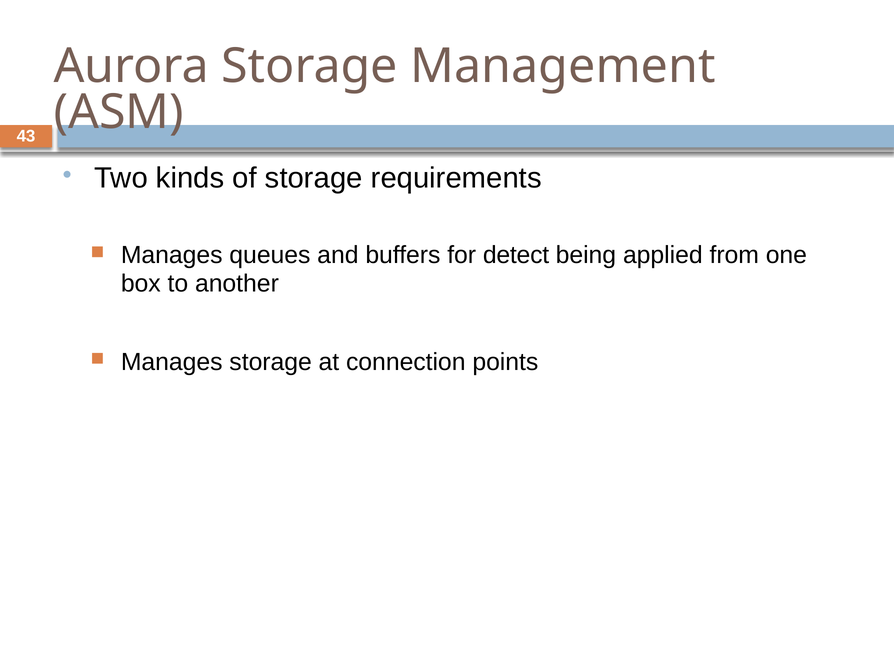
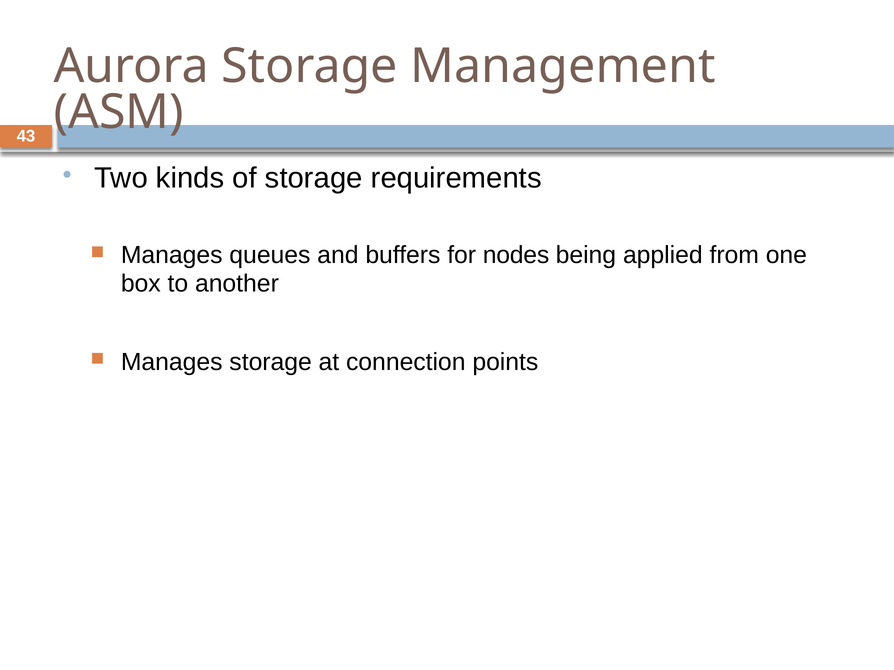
detect: detect -> nodes
